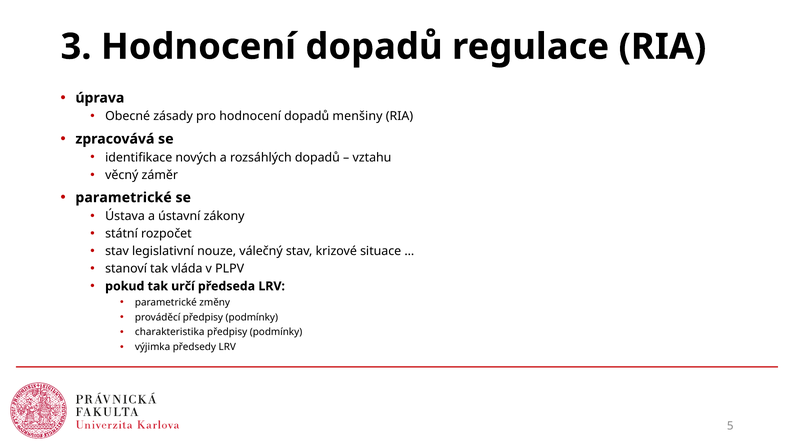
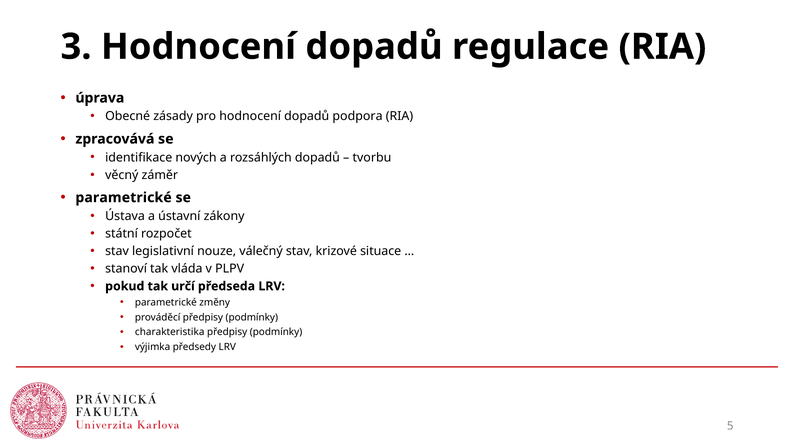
menšiny: menšiny -> podpora
vztahu: vztahu -> tvorbu
